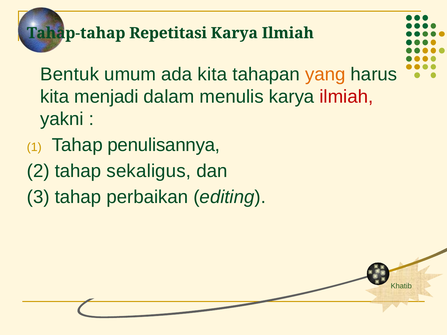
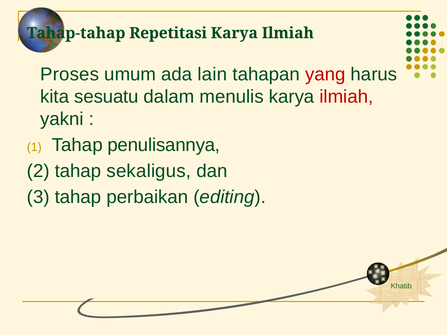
Bentuk: Bentuk -> Proses
ada kita: kita -> lain
yang colour: orange -> red
menjadi: menjadi -> sesuatu
